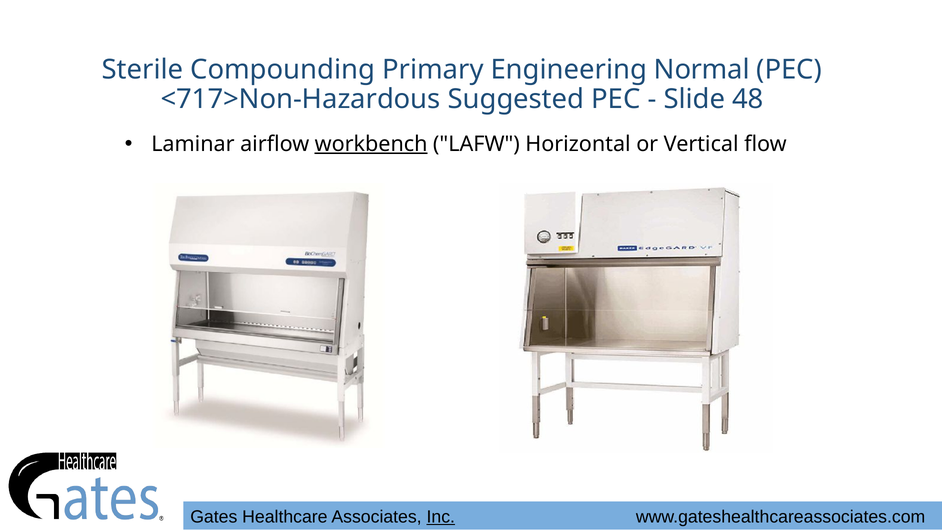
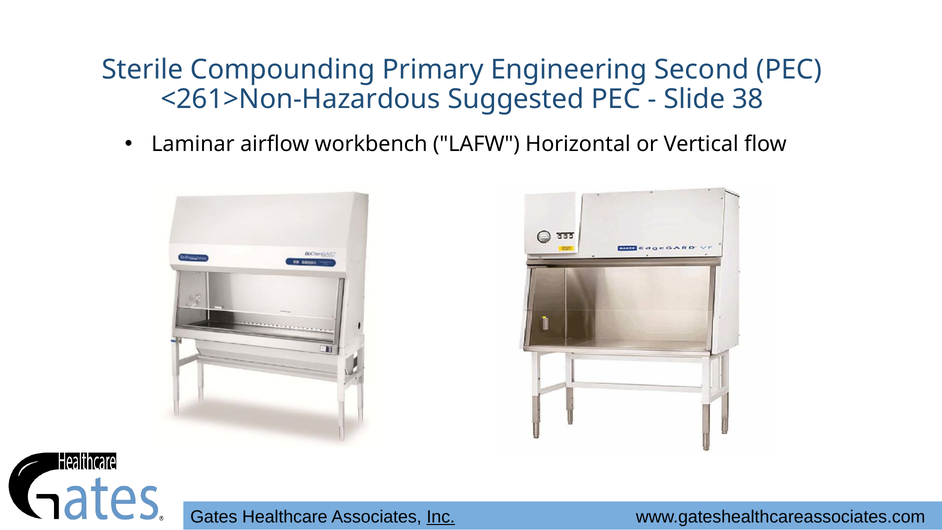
Normal: Normal -> Second
<717>Non-Hazardous: <717>Non-Hazardous -> <261>Non-Hazardous
48: 48 -> 38
workbench underline: present -> none
